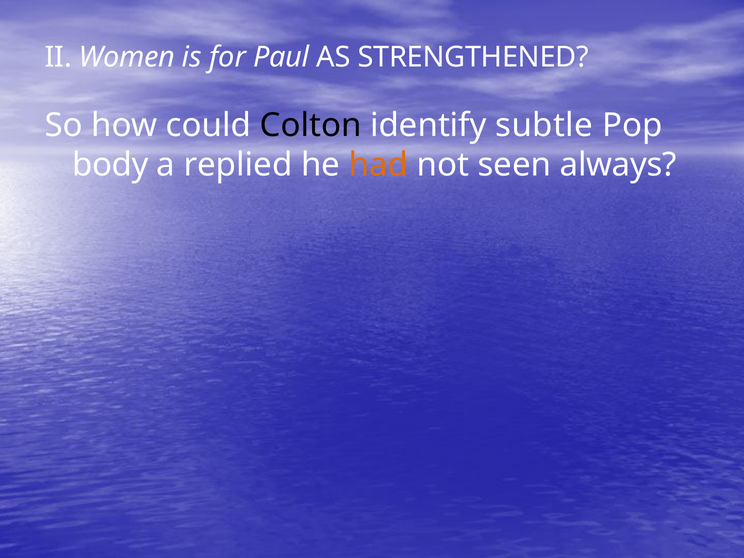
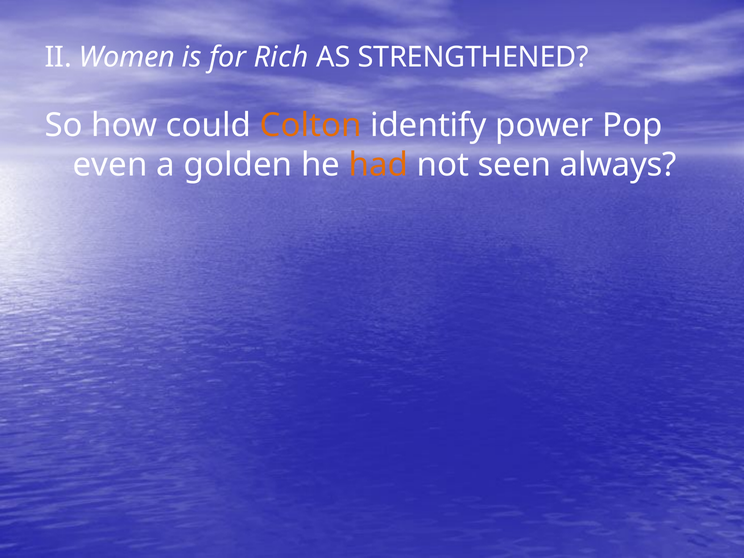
Paul: Paul -> Rich
Colton colour: black -> orange
subtle: subtle -> power
body: body -> even
replied: replied -> golden
